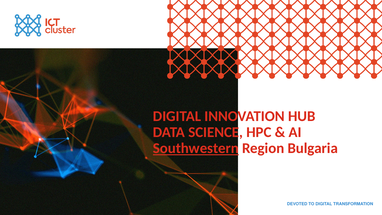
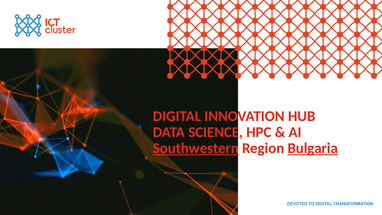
Bulgaria underline: none -> present
